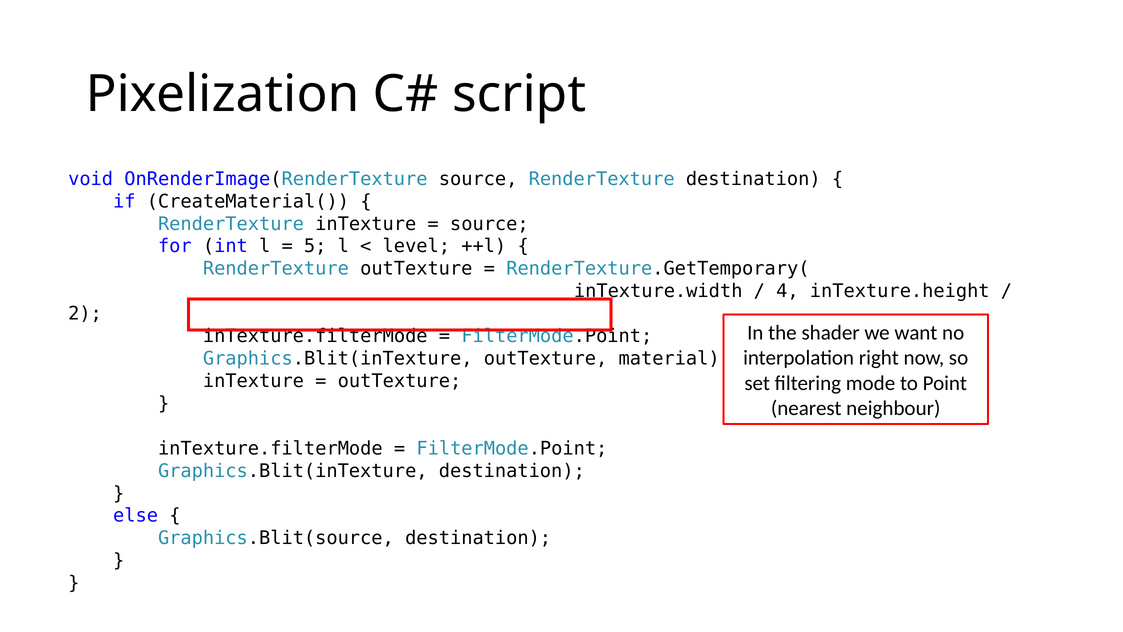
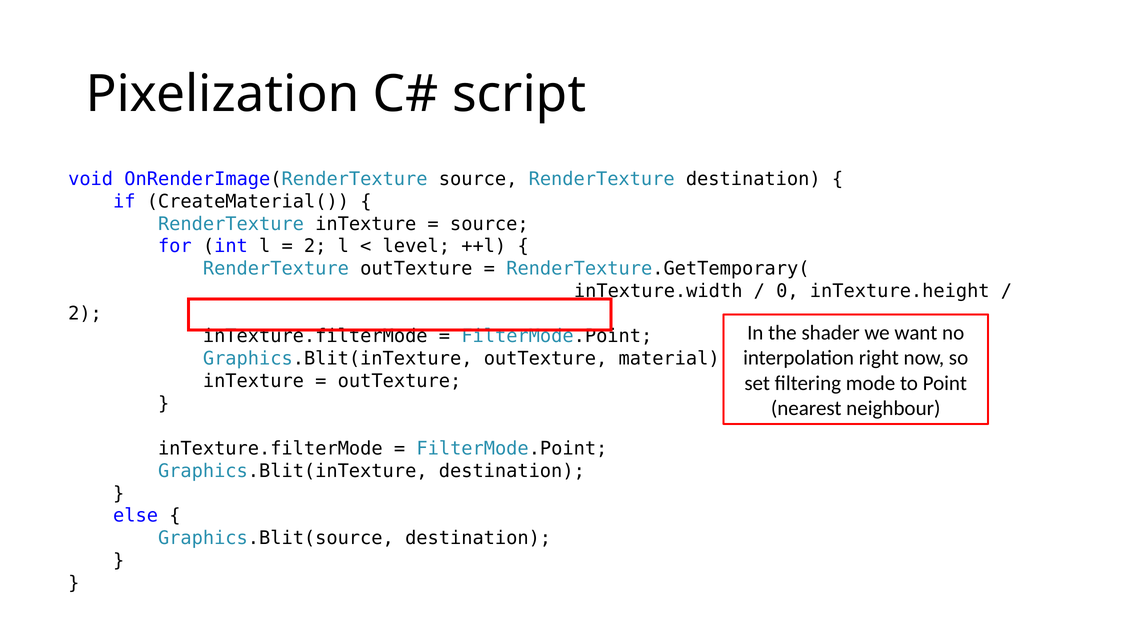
5 at (315, 246): 5 -> 2
4: 4 -> 0
